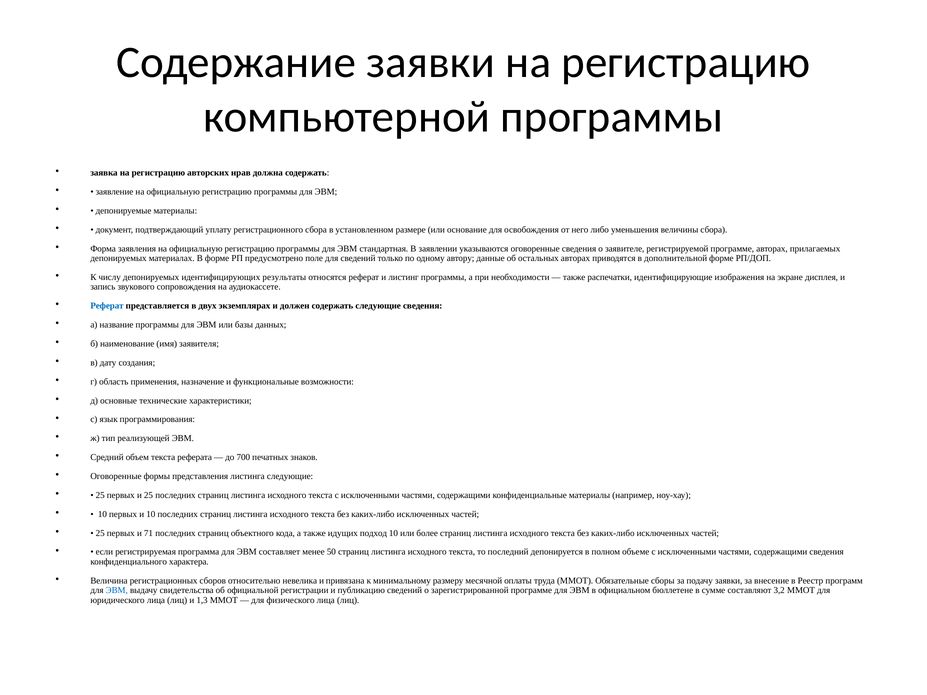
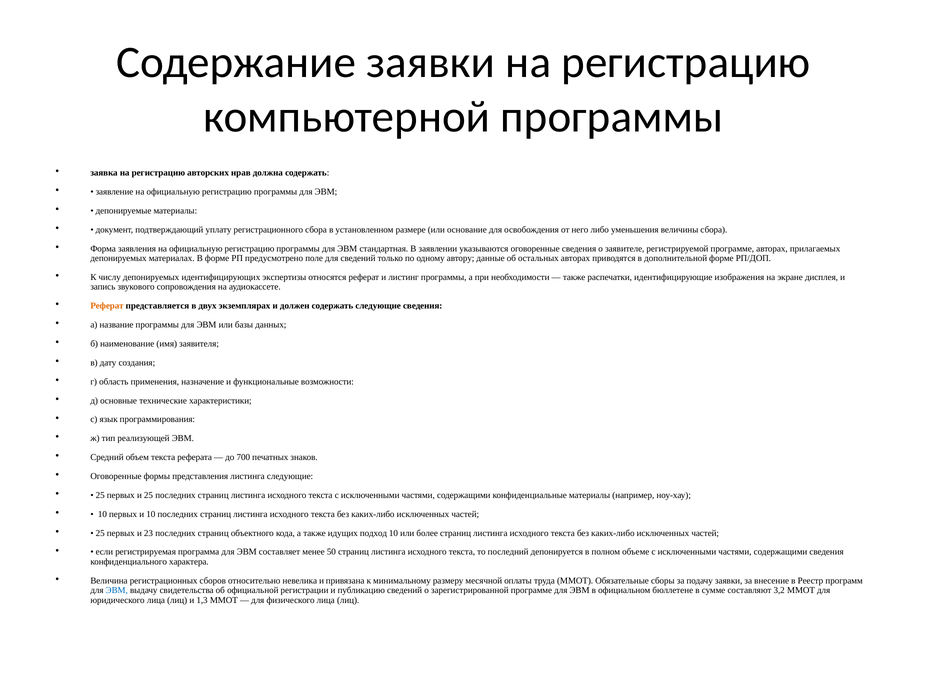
результаты: результаты -> экспертизы
Реферат at (107, 306) colour: blue -> orange
71: 71 -> 23
